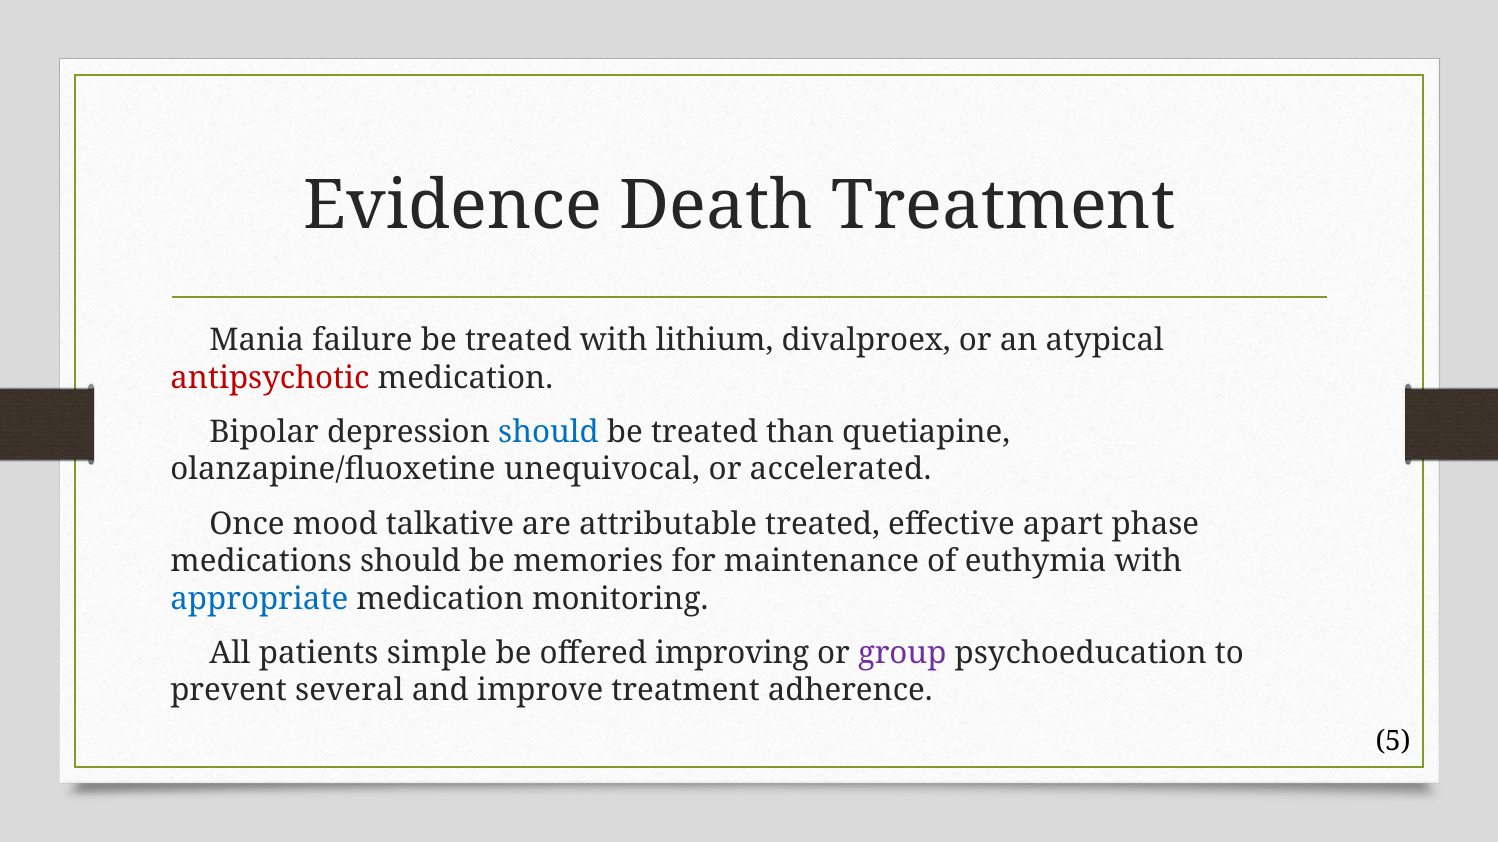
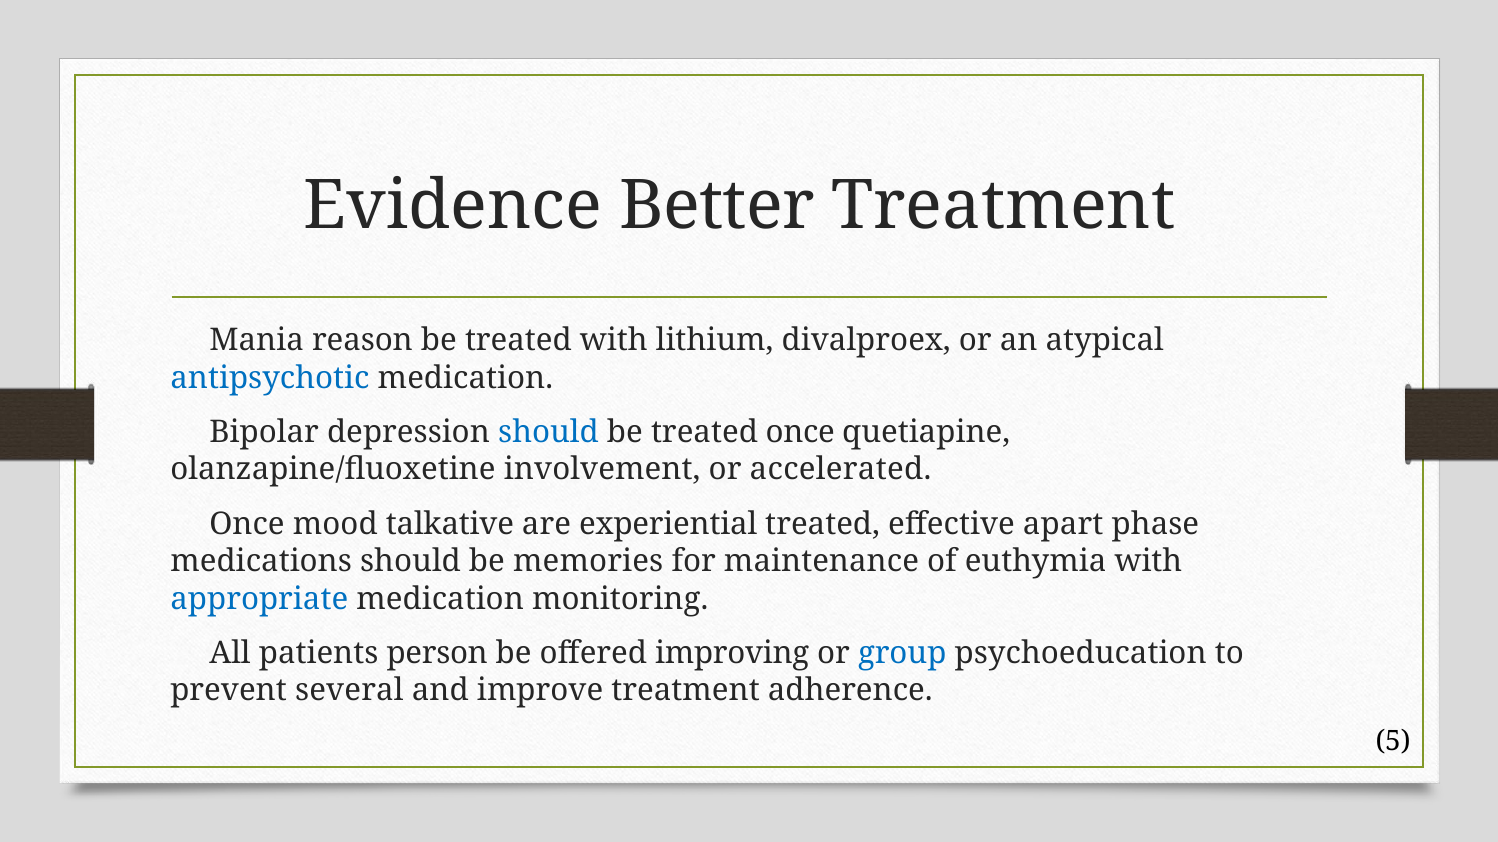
Death: Death -> Better
failure: failure -> reason
antipsychotic colour: red -> blue
treated than: than -> once
unequivocal: unequivocal -> involvement
attributable: attributable -> experiential
simple: simple -> person
group colour: purple -> blue
